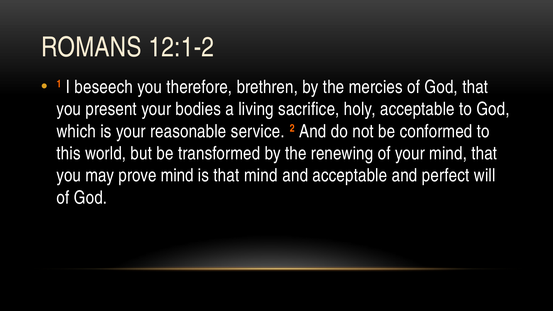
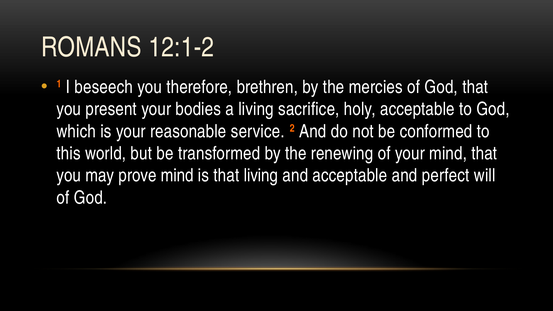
that mind: mind -> living
